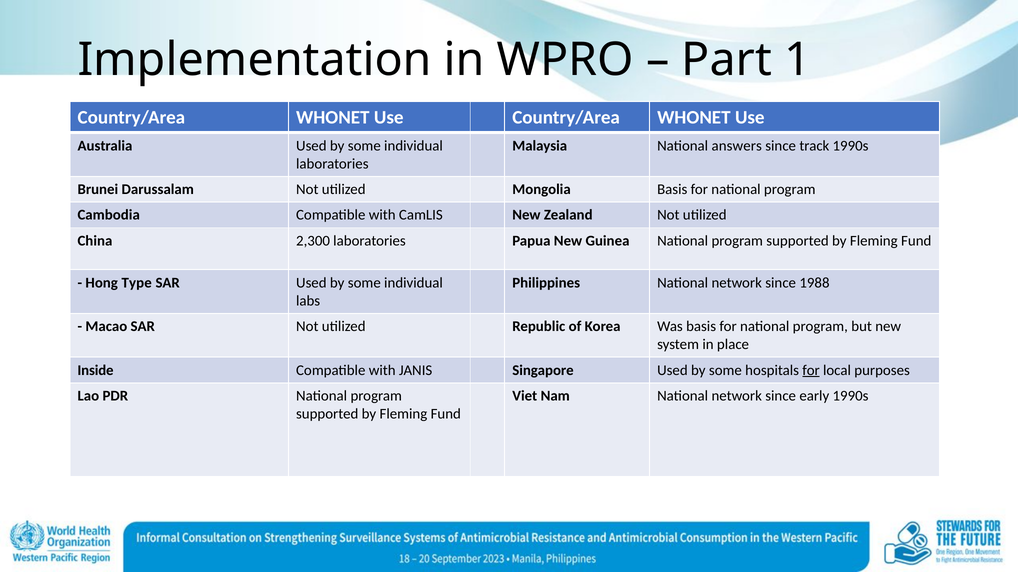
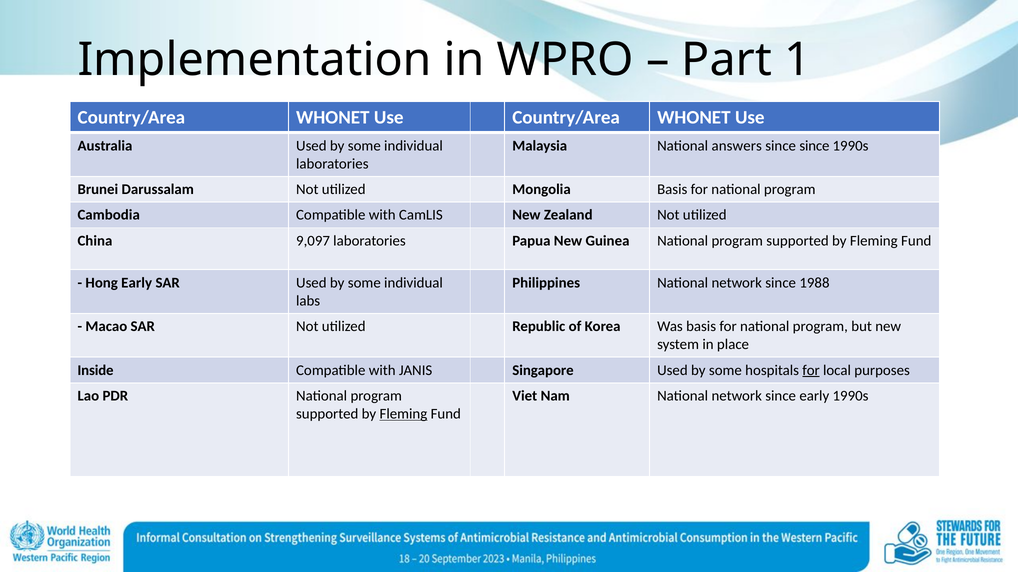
since track: track -> since
2,300: 2,300 -> 9,097
Hong Type: Type -> Early
Fleming at (403, 414) underline: none -> present
